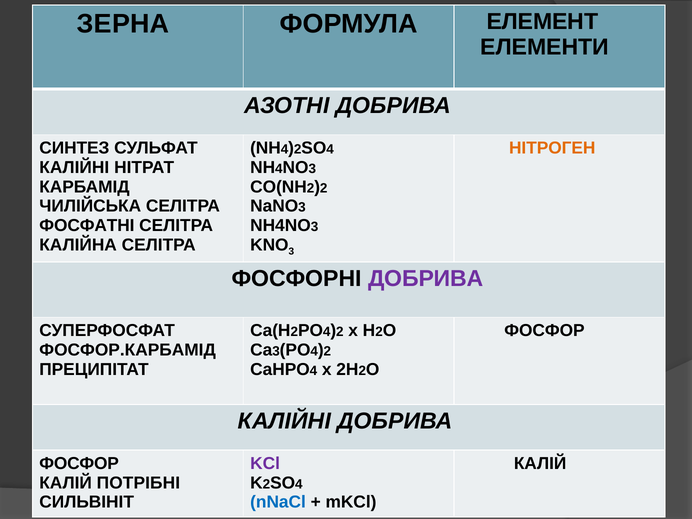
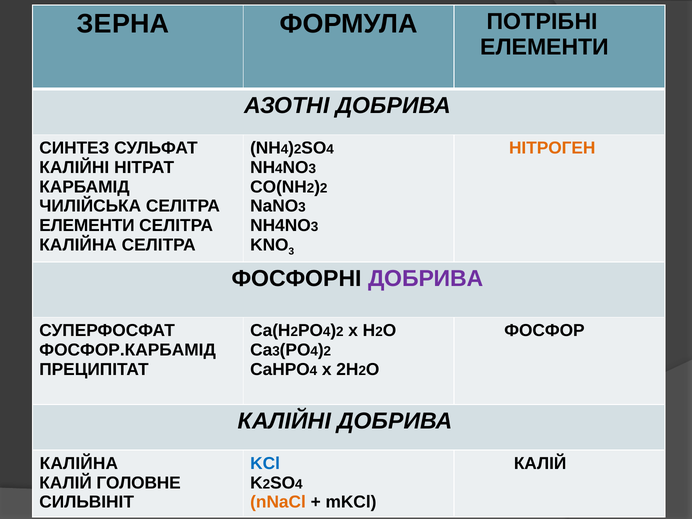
ЕЛЕМЕНТ: ЕЛЕМЕНТ -> ПОТРІБНІ
ФОСФАТНІ at (87, 226): ФОСФАТНІ -> ЕЛЕМЕНТИ
ФОСФОР at (79, 463): ФОСФОР -> КАЛІЙНА
KCl colour: purple -> blue
ПОТРІБНІ: ПОТРІБНІ -> ГОЛОВНЕ
nNaCl colour: blue -> orange
